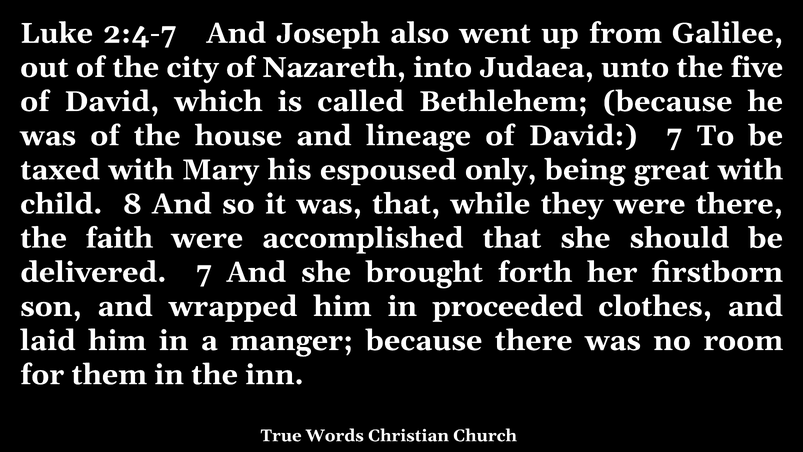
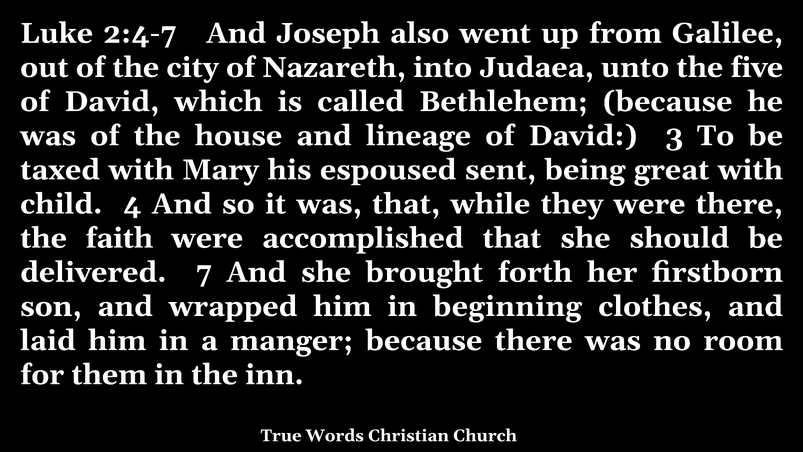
David 7: 7 -> 3
only: only -> sent
8: 8 -> 4
proceeded: proceeded -> beginning
